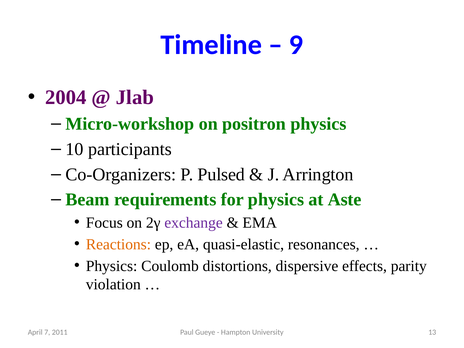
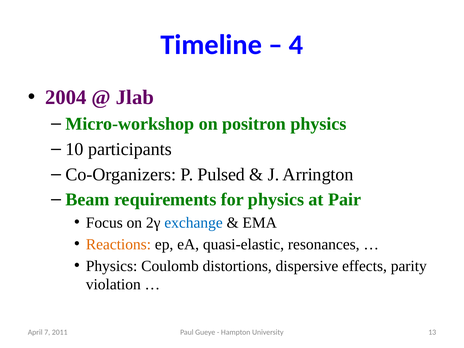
9: 9 -> 4
Aste: Aste -> Pair
exchange colour: purple -> blue
